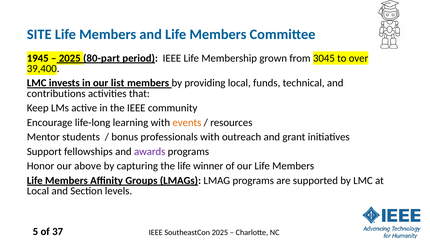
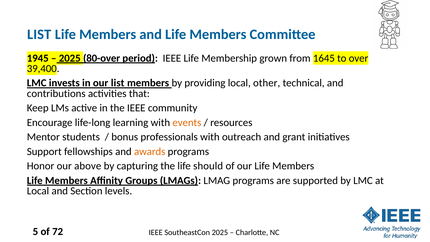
SITE at (39, 35): SITE -> LIST
80-part: 80-part -> 80-over
3045: 3045 -> 1645
funds: funds -> other
awards colour: purple -> orange
winner: winner -> should
37: 37 -> 72
